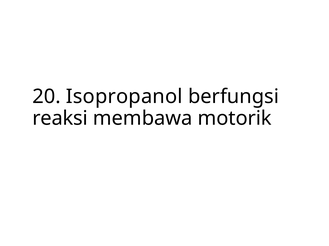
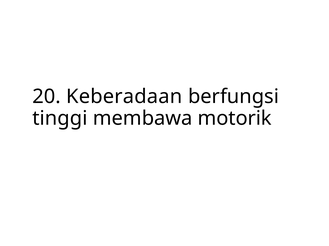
Isopropanol: Isopropanol -> Keberadaan
reaksi: reaksi -> tinggi
